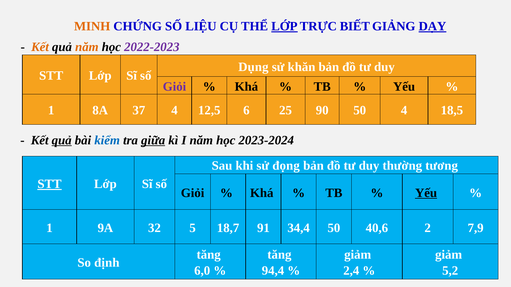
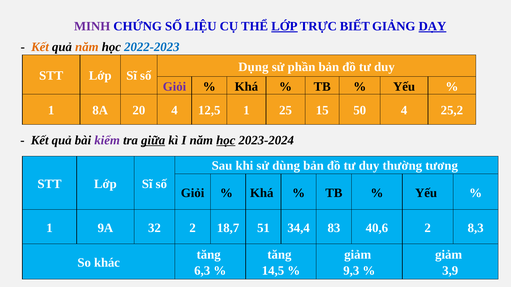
MINH colour: orange -> purple
2022-2023 colour: purple -> blue
khăn: khăn -> phần
37: 37 -> 20
12,5 6: 6 -> 1
90: 90 -> 15
18,5: 18,5 -> 25,2
quả at (62, 140) underline: present -> none
kiểm colour: blue -> purple
học at (226, 140) underline: none -> present
đọng: đọng -> dùng
STT at (49, 184) underline: present -> none
Yếu at (426, 193) underline: present -> none
32 5: 5 -> 2
91: 91 -> 51
34,4 50: 50 -> 83
7,9: 7,9 -> 8,3
định: định -> khác
6,0: 6,0 -> 6,3
94,4: 94,4 -> 14,5
2,4: 2,4 -> 9,3
5,2: 5,2 -> 3,9
